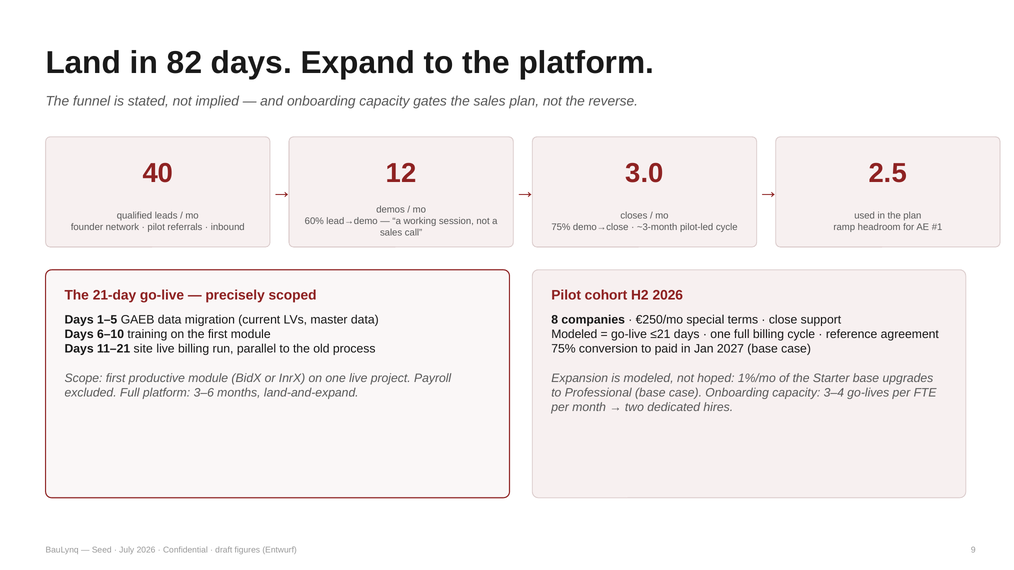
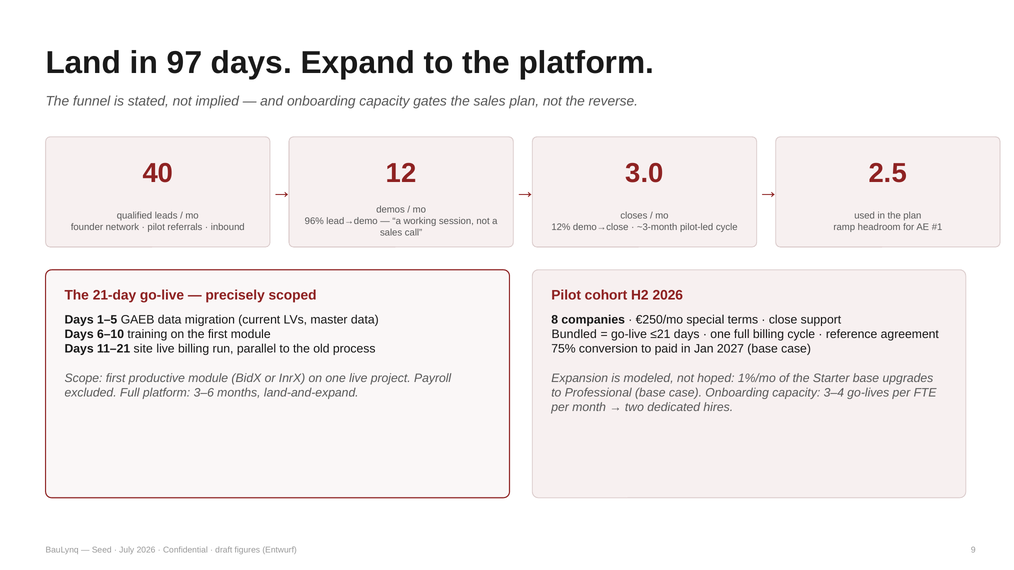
82: 82 -> 97
60%: 60% -> 96%
75% at (561, 227): 75% -> 12%
Modeled at (574, 334): Modeled -> Bundled
